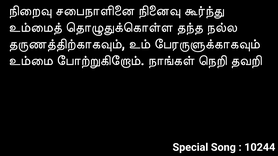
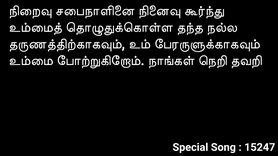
10244: 10244 -> 15247
